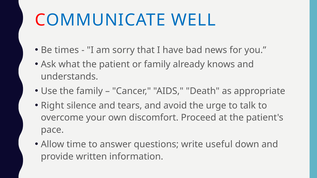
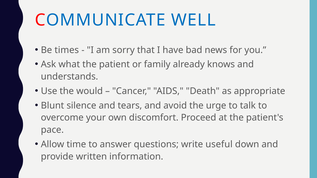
the family: family -> would
Right: Right -> Blunt
